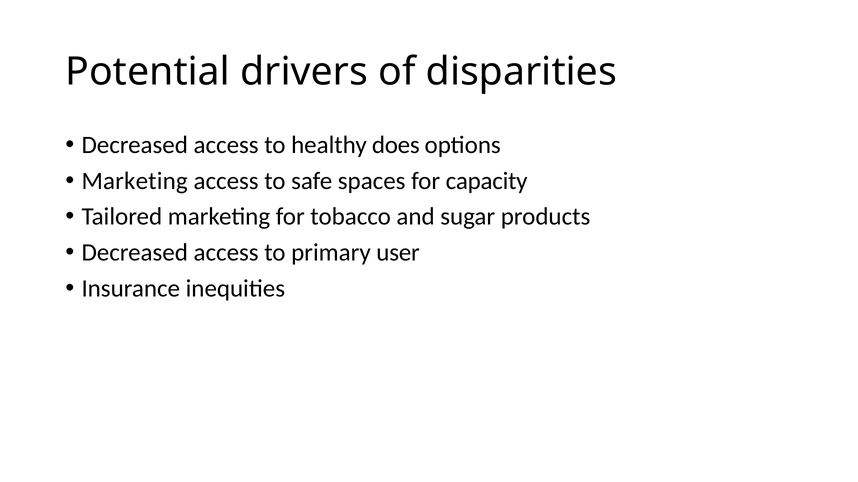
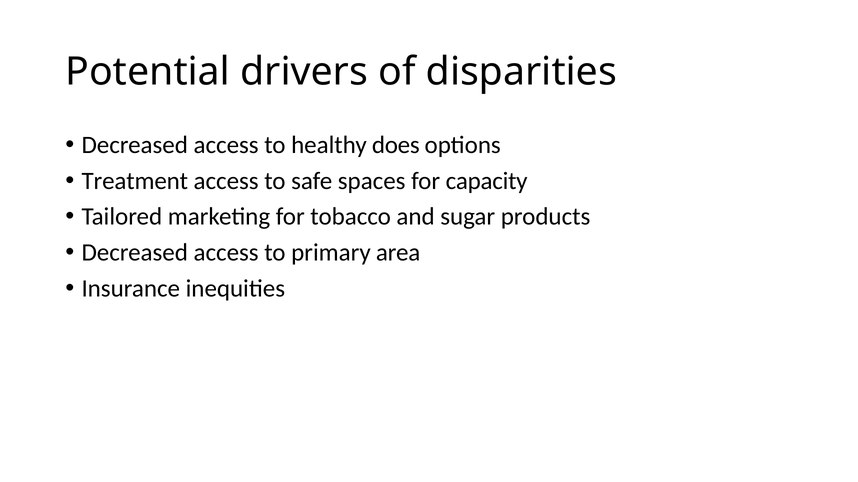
Marketing at (135, 181): Marketing -> Treatment
user: user -> area
